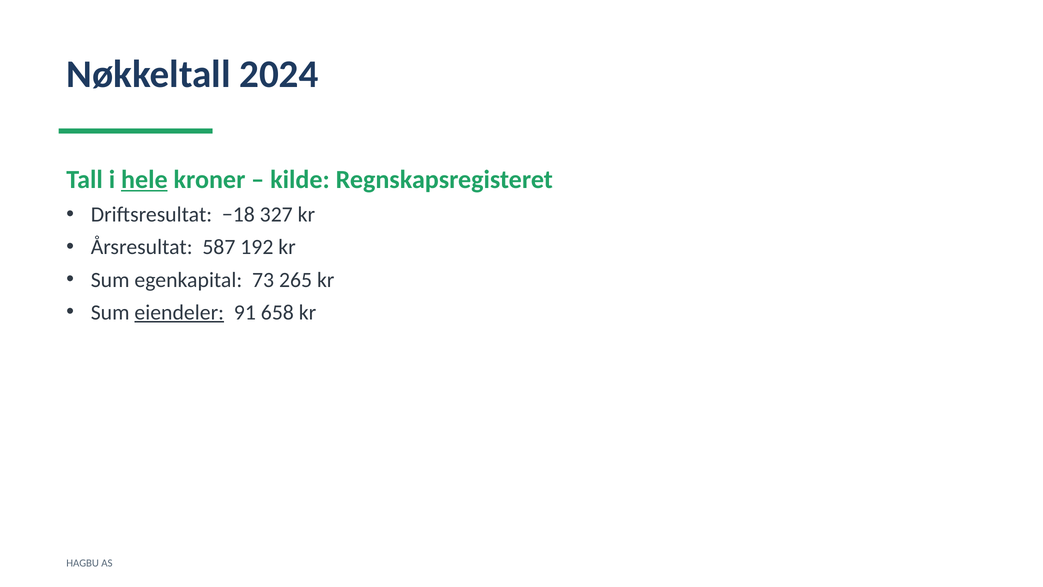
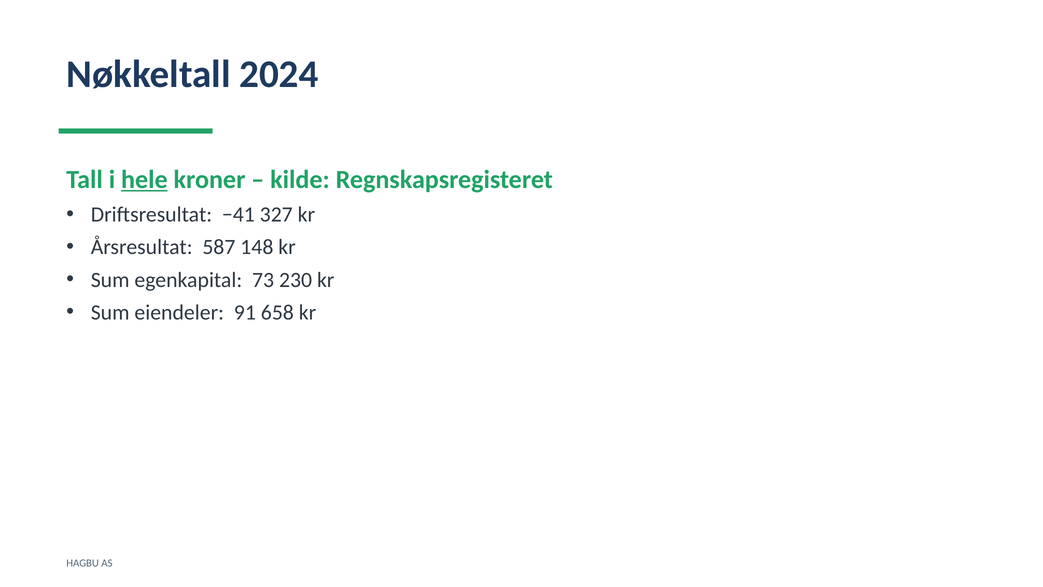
−18: −18 -> −41
192: 192 -> 148
265: 265 -> 230
eiendeler underline: present -> none
